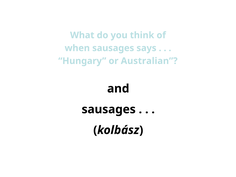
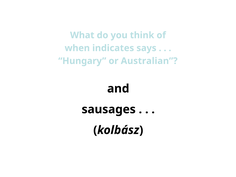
when sausages: sausages -> indicates
